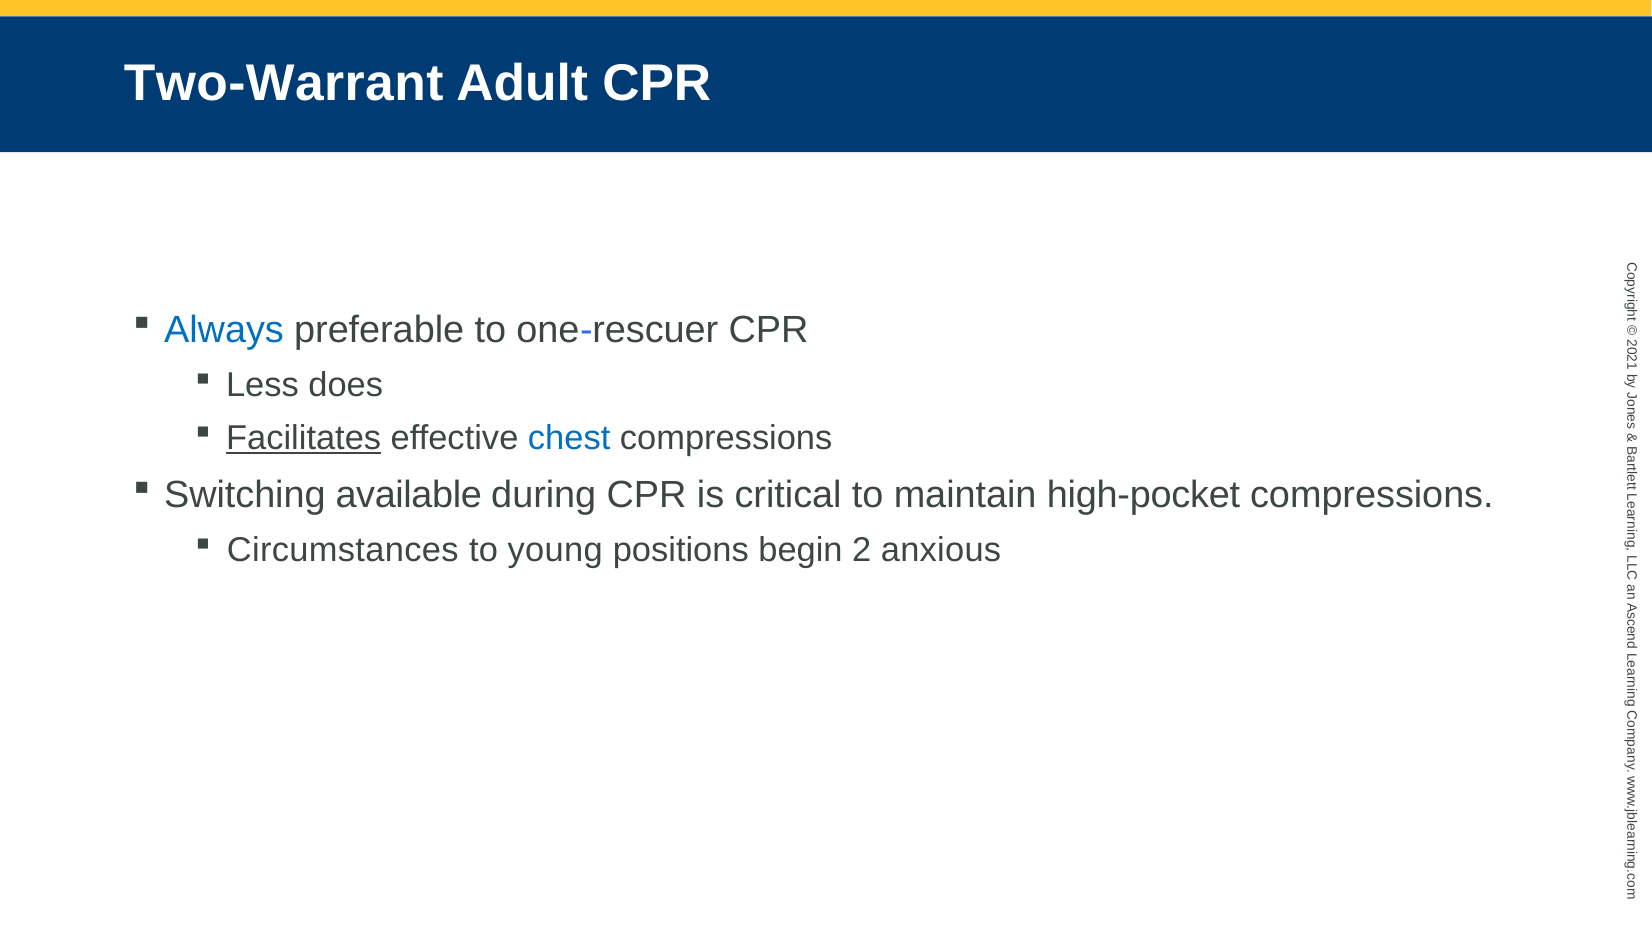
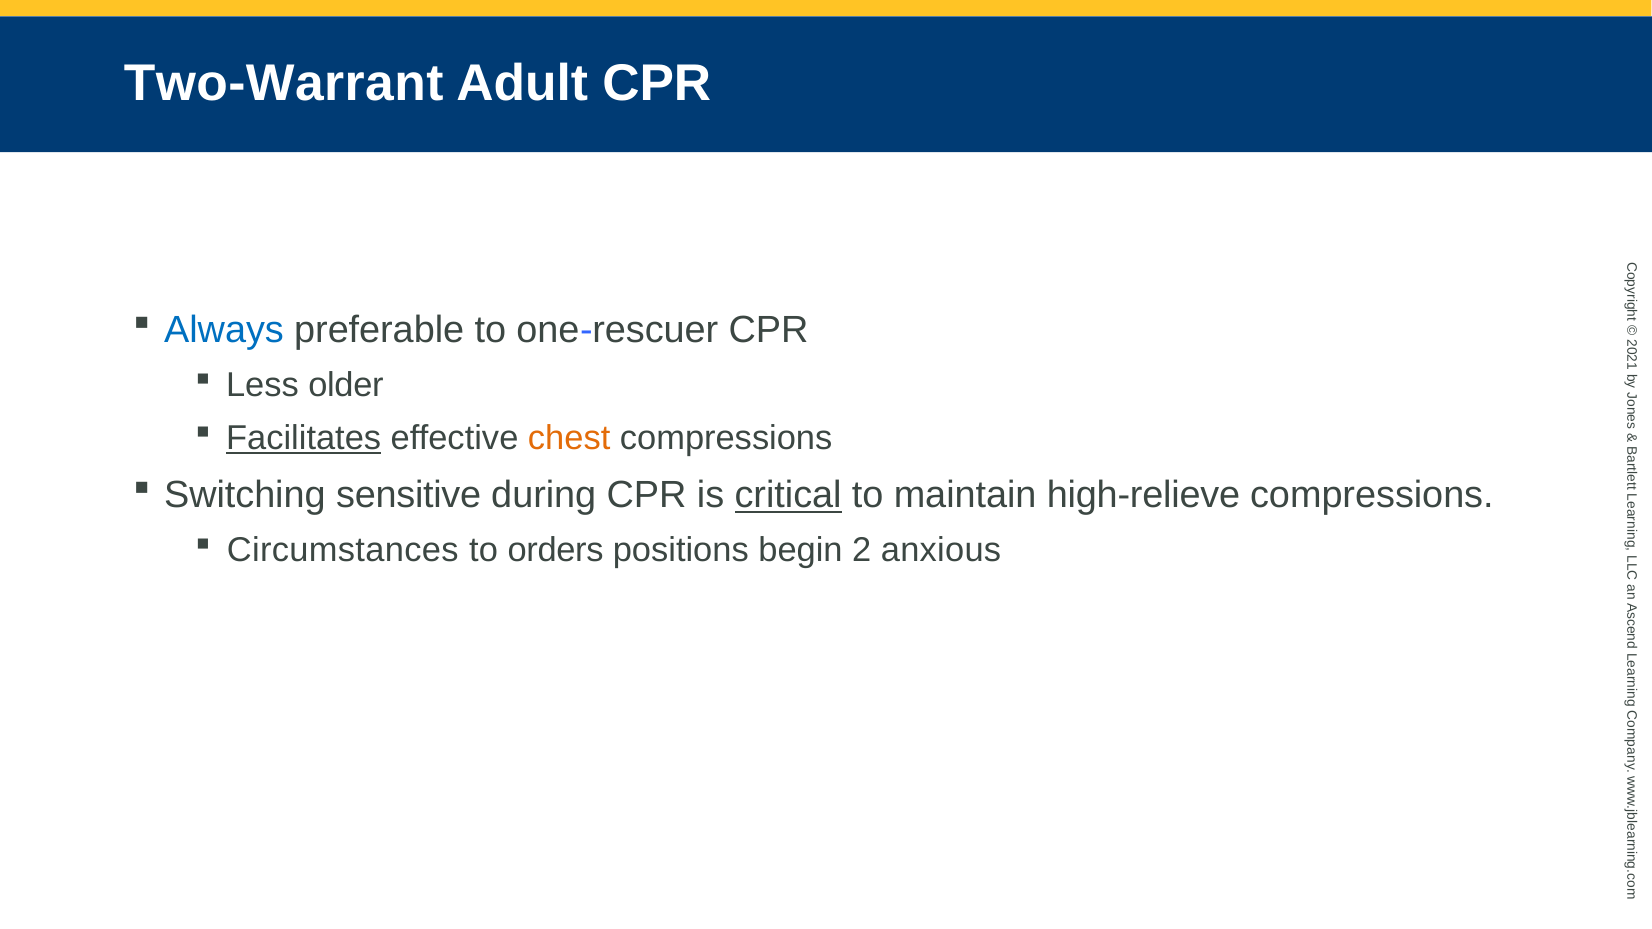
does: does -> older
chest colour: blue -> orange
available: available -> sensitive
critical underline: none -> present
high-pocket: high-pocket -> high-relieve
young: young -> orders
